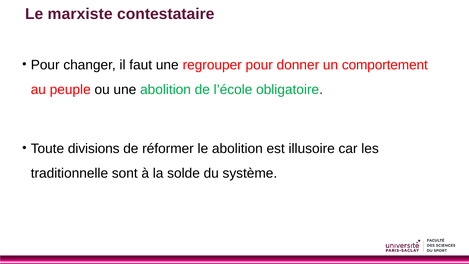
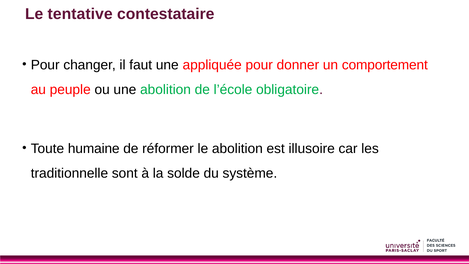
marxiste: marxiste -> tentative
regrouper: regrouper -> appliquée
divisions: divisions -> humaine
